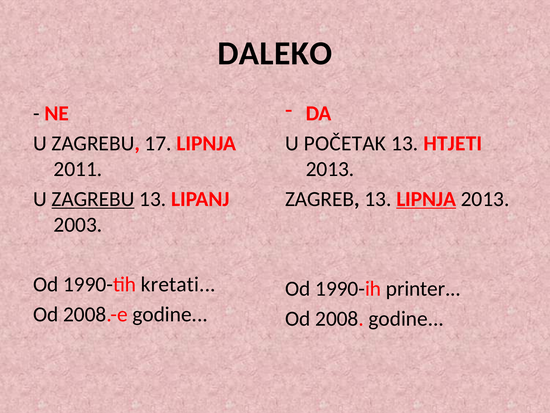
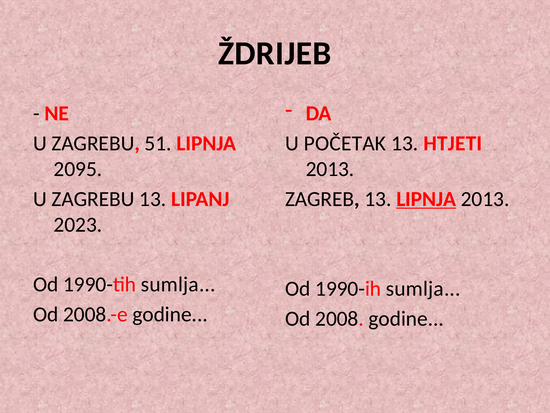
DALEKO: DALEKO -> ŽDRIJEB
17: 17 -> 51
2011: 2011 -> 2095
ZAGREBU at (93, 199) underline: present -> none
2003: 2003 -> 2023
1990-tih kretati: kretati -> sumlja
1990-ih printer: printer -> sumlja
